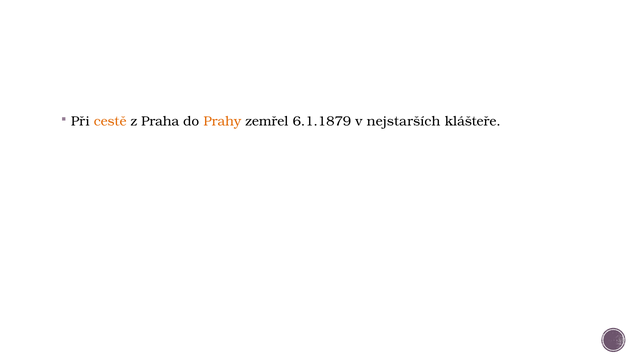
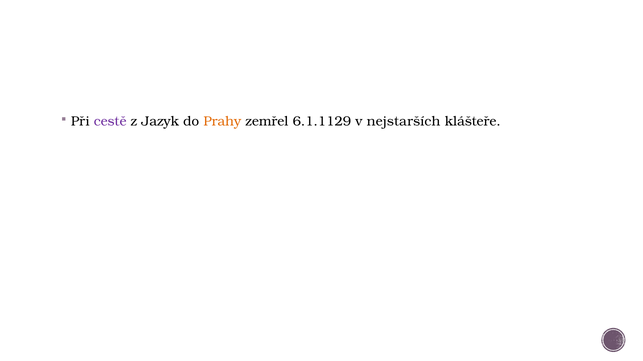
cestě colour: orange -> purple
Praha: Praha -> Jazyk
6.1.1879: 6.1.1879 -> 6.1.1129
